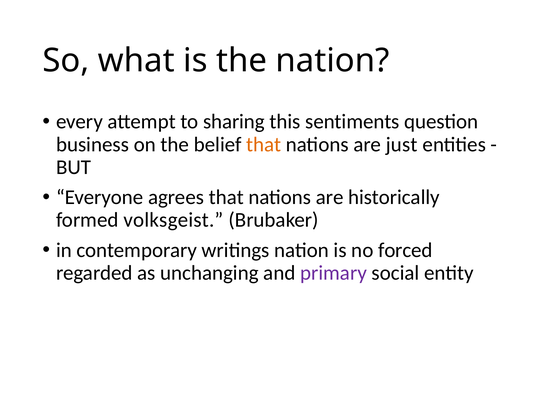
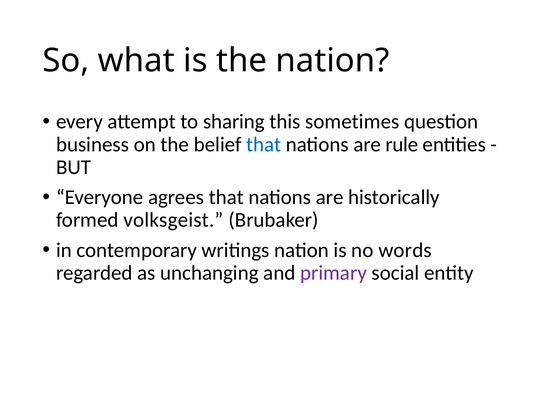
sentiments: sentiments -> sometimes
that at (264, 144) colour: orange -> blue
just: just -> rule
forced: forced -> words
